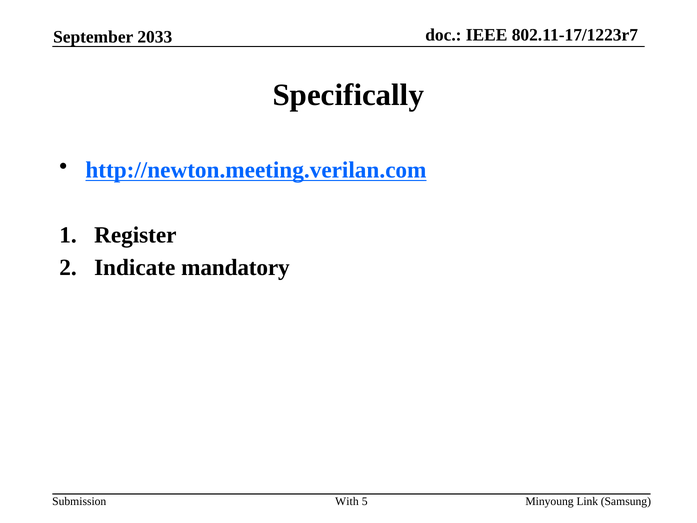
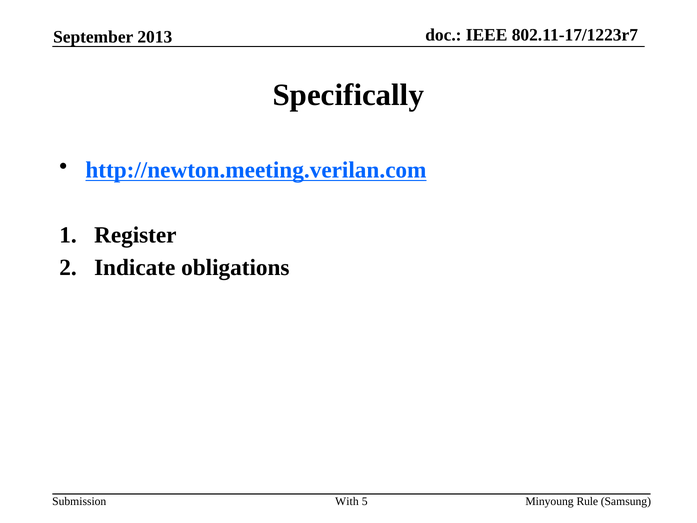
2033: 2033 -> 2013
mandatory: mandatory -> obligations
Link: Link -> Rule
